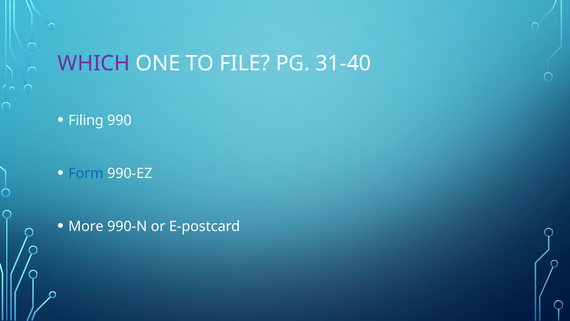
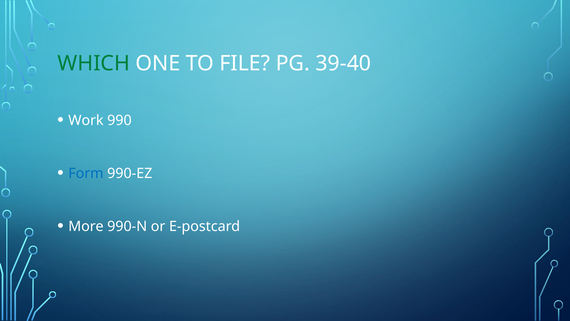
WHICH colour: purple -> green
31-40: 31-40 -> 39-40
Filing: Filing -> Work
